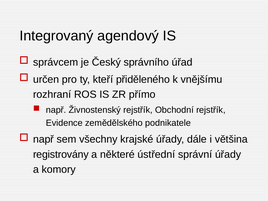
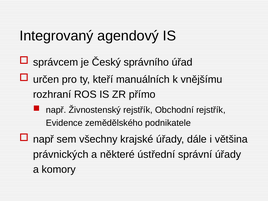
přiděleného: přiděleného -> manuálních
registrovány: registrovány -> právnických
